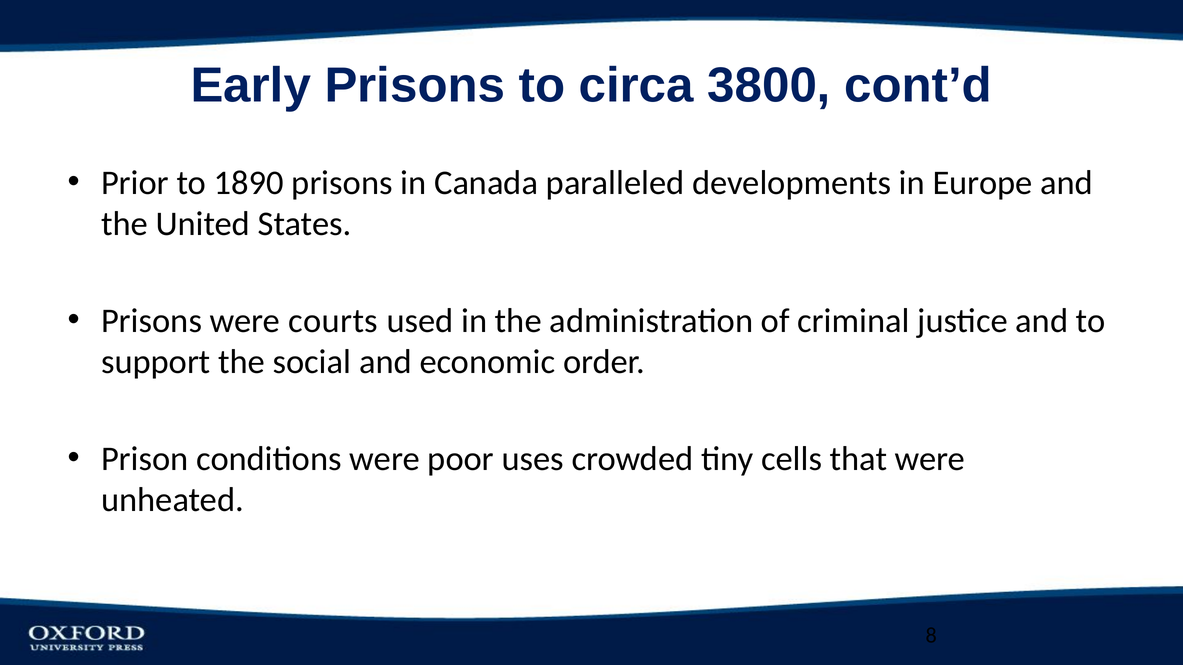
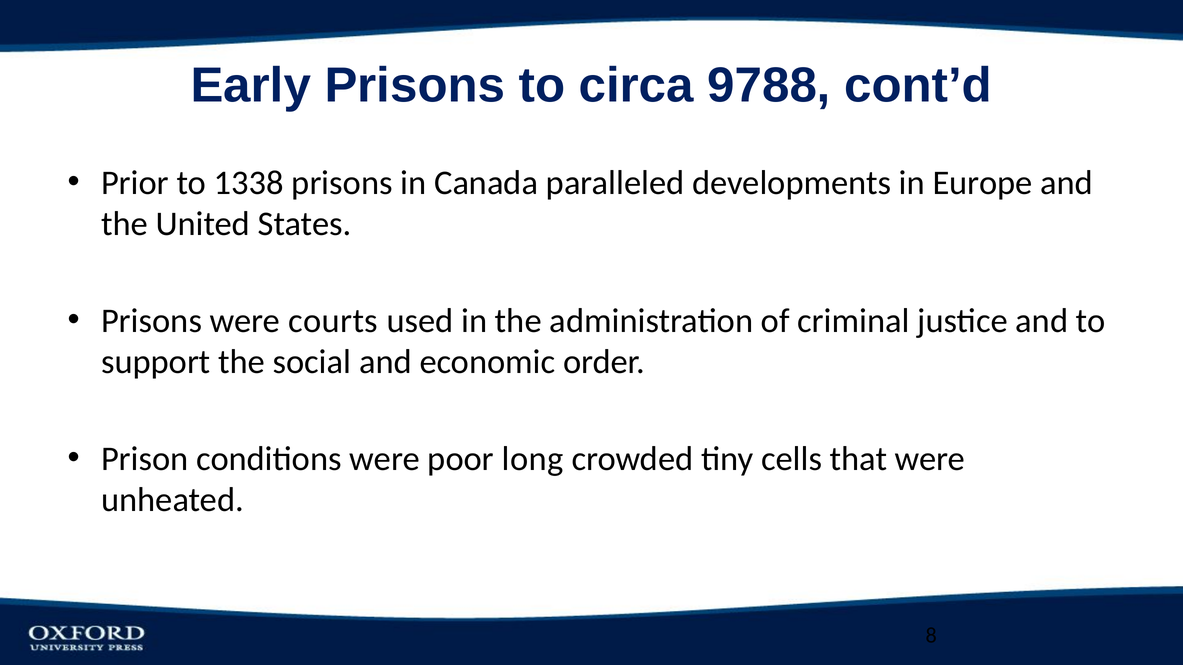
3800: 3800 -> 9788
1890: 1890 -> 1338
uses: uses -> long
